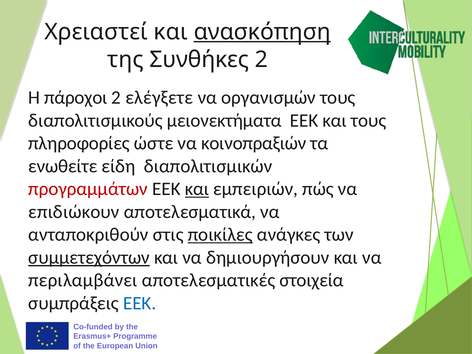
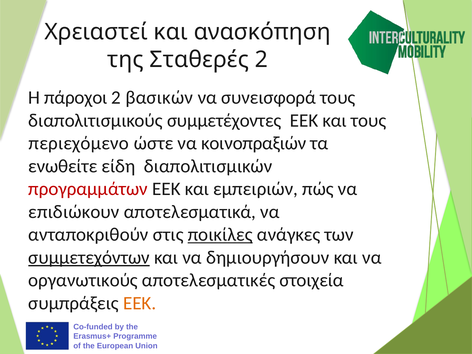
ανασκόπηση underline: present -> none
Συνθήκες: Συνθήκες -> Σταθερές
ελέγξετε: ελέγξετε -> βασικών
οργανισμών: οργανισμών -> συνεισφορά
μειονεκτήματα: μειονεκτήματα -> συμμετέχοντες
πληροφορίες: πληροφορίες -> περιεχόμενο
και at (197, 189) underline: present -> none
περιλαμβάνει: περιλαμβάνει -> οργανωτικούς
ΕΕΚ at (140, 303) colour: blue -> orange
